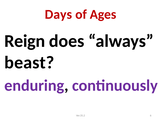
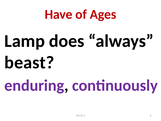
Days: Days -> Have
Reign: Reign -> Lamp
